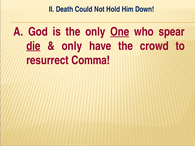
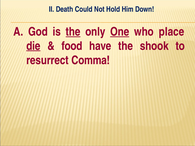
the at (73, 32) underline: none -> present
spear: spear -> place
only at (72, 46): only -> food
crowd: crowd -> shook
